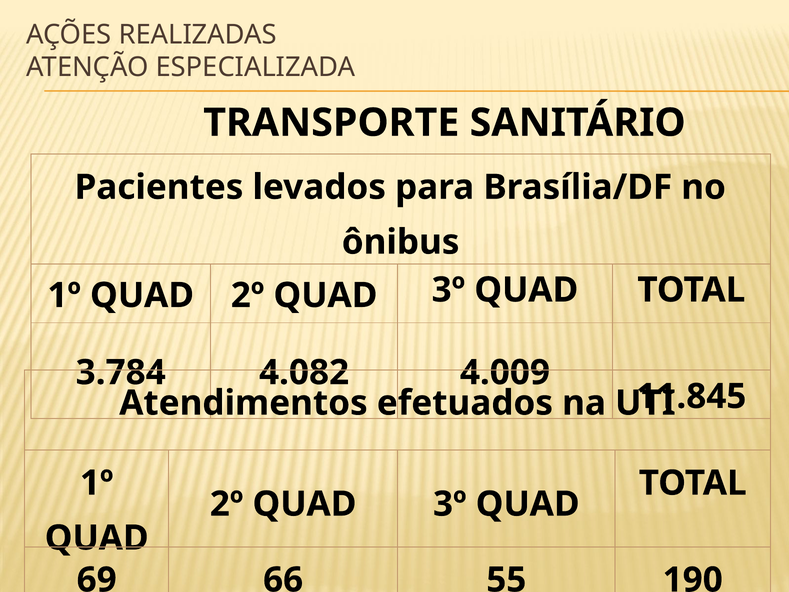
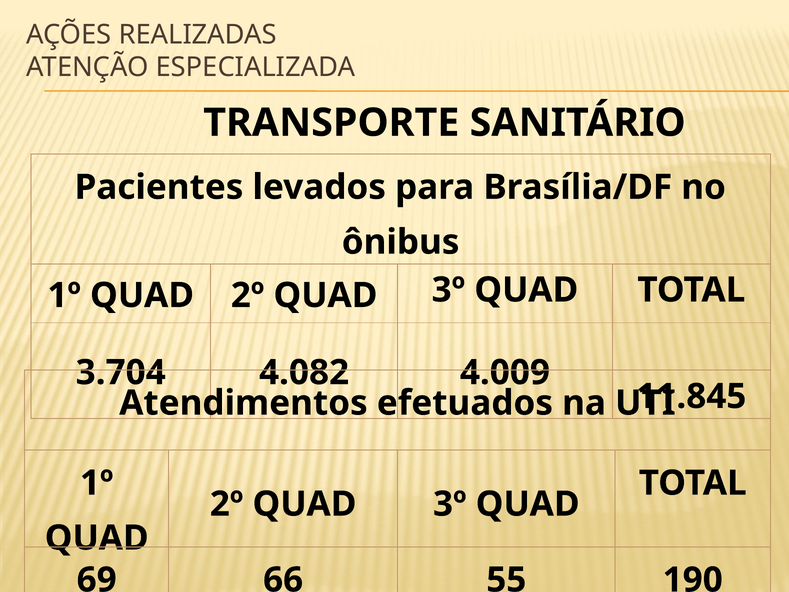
3.784: 3.784 -> 3.704
